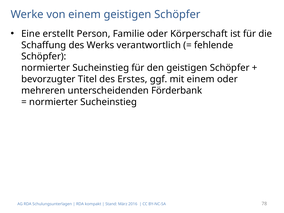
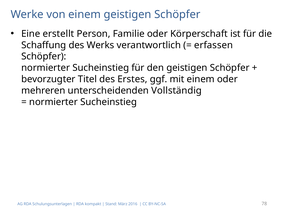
fehlende: fehlende -> erfassen
Förderbank: Förderbank -> Vollständig
